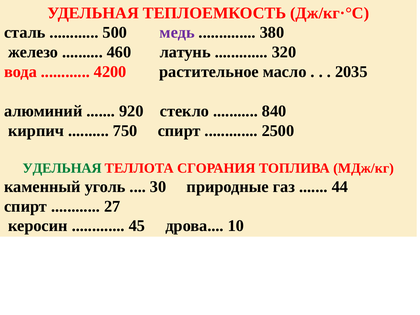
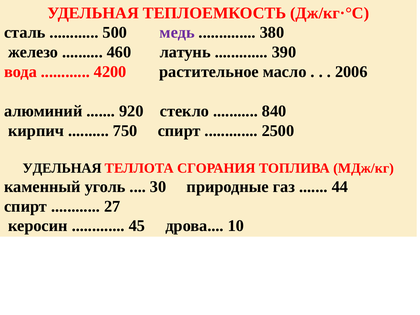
320: 320 -> 390
2035: 2035 -> 2006
УДЕЛЬНАЯ at (62, 168) colour: green -> black
